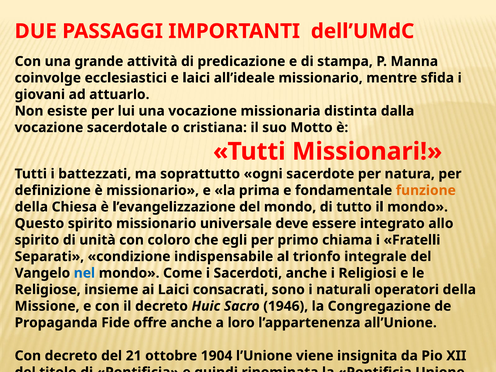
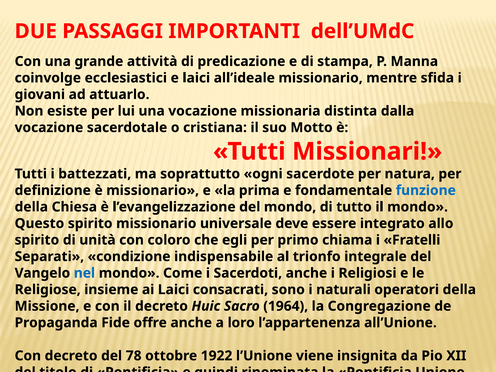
funzione colour: orange -> blue
1946: 1946 -> 1964
21: 21 -> 78
1904: 1904 -> 1922
